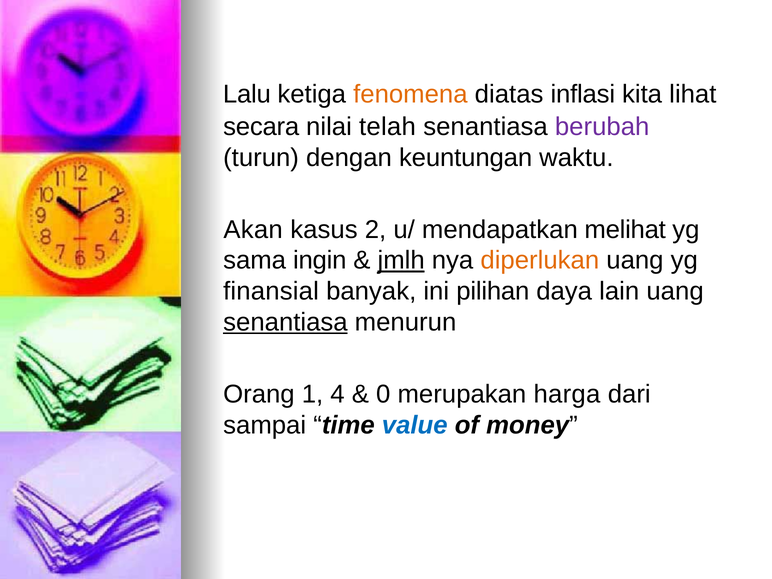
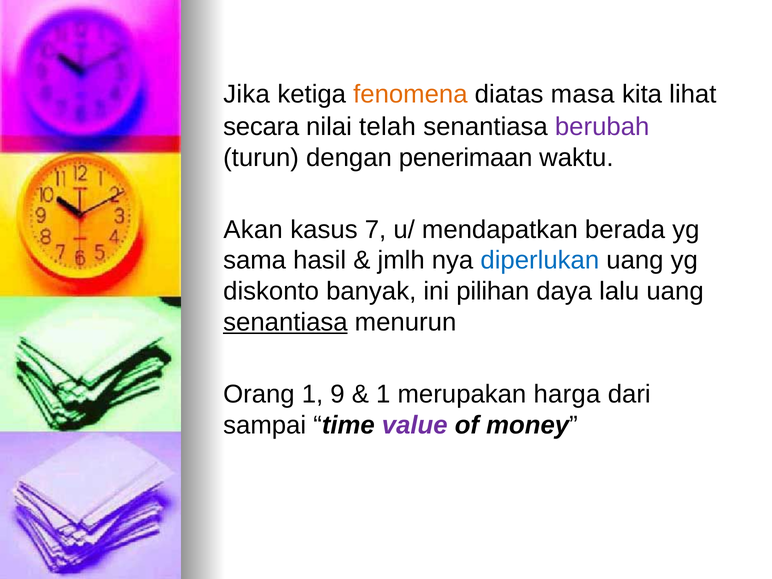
Lalu: Lalu -> Jika
inflasi: inflasi -> masa
keuntungan: keuntungan -> penerimaan
2: 2 -> 7
melihat: melihat -> berada
ingin: ingin -> hasil
jmlh underline: present -> none
diperlukan colour: orange -> blue
finansial: finansial -> diskonto
lain: lain -> lalu
4: 4 -> 9
0 at (383, 394): 0 -> 1
value colour: blue -> purple
